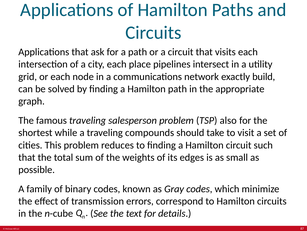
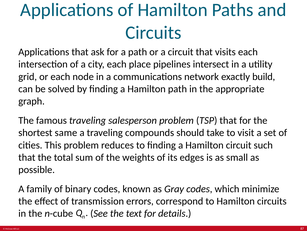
TSP also: also -> that
while: while -> same
